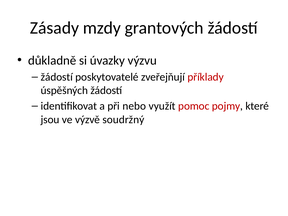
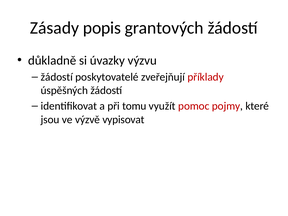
mzdy: mzdy -> popis
nebo: nebo -> tomu
soudržný: soudržný -> vypisovat
